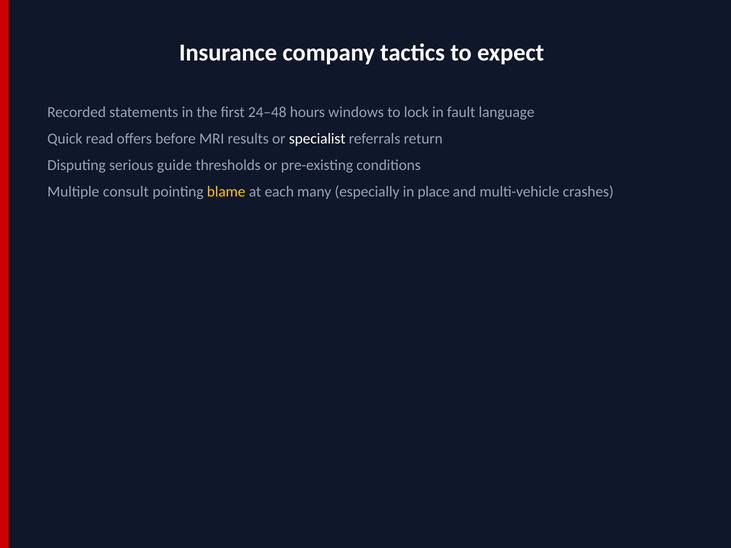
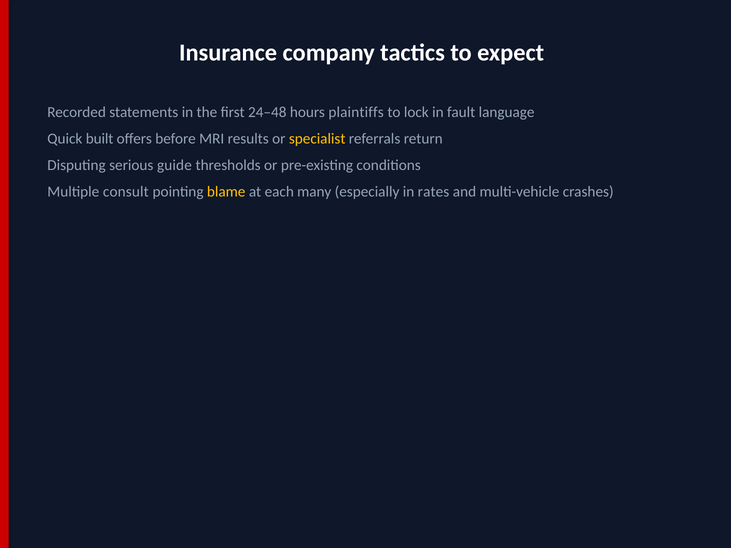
windows: windows -> plaintiffs
read: read -> built
specialist colour: white -> yellow
place: place -> rates
